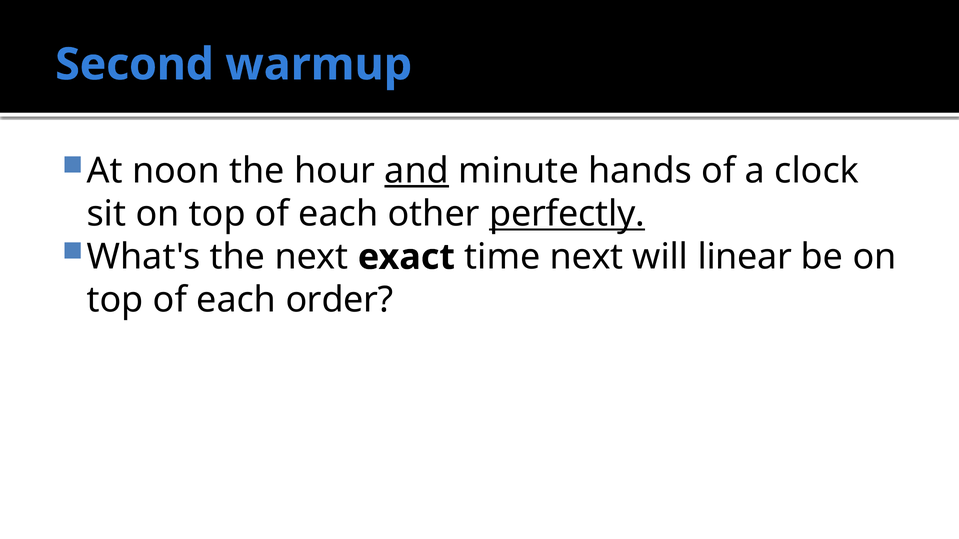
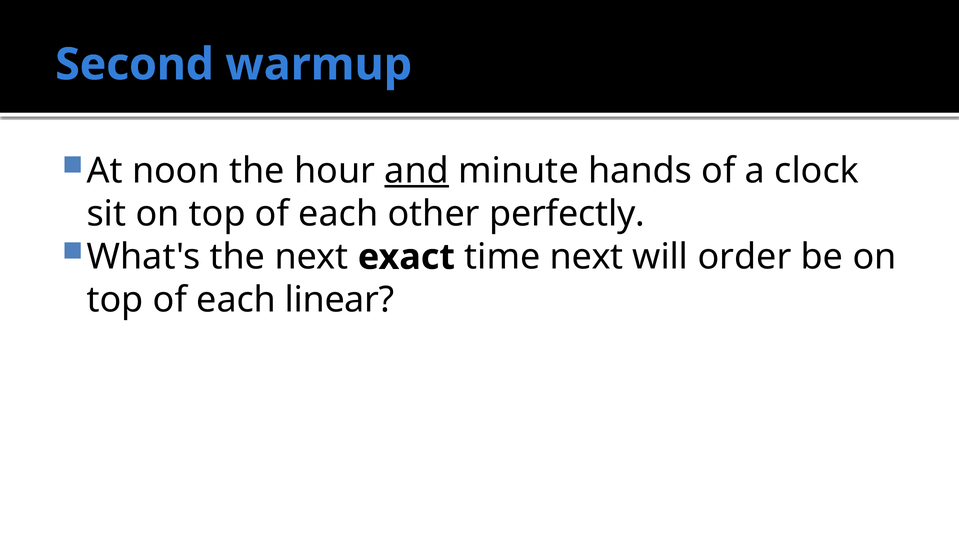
perfectly underline: present -> none
linear: linear -> order
order: order -> linear
